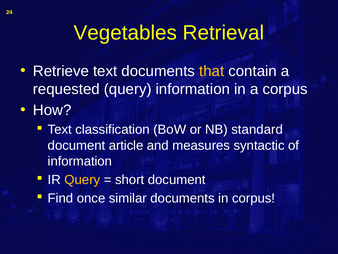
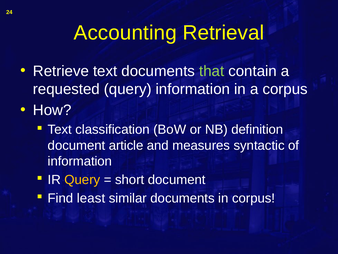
Vegetables: Vegetables -> Accounting
that colour: yellow -> light green
standard: standard -> definition
once: once -> least
